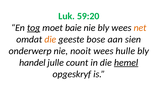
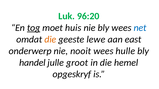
59:20: 59:20 -> 96:20
baie: baie -> huis
net colour: orange -> blue
bose: bose -> lewe
sien: sien -> east
count: count -> groot
hemel underline: present -> none
